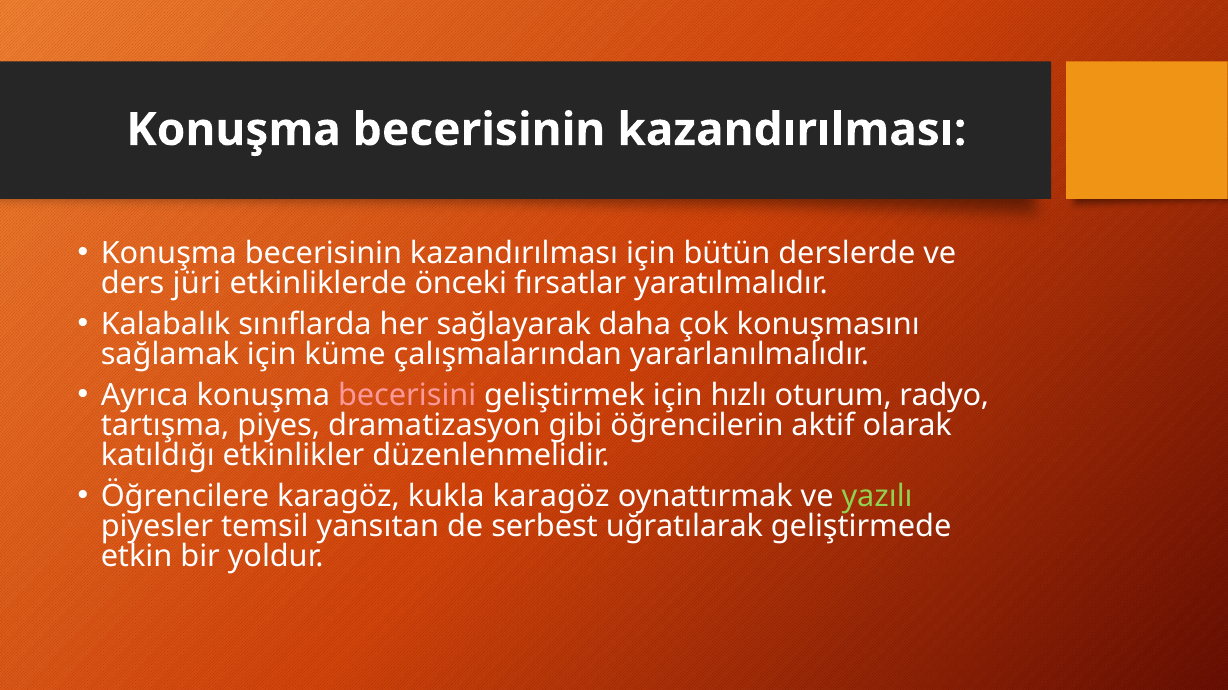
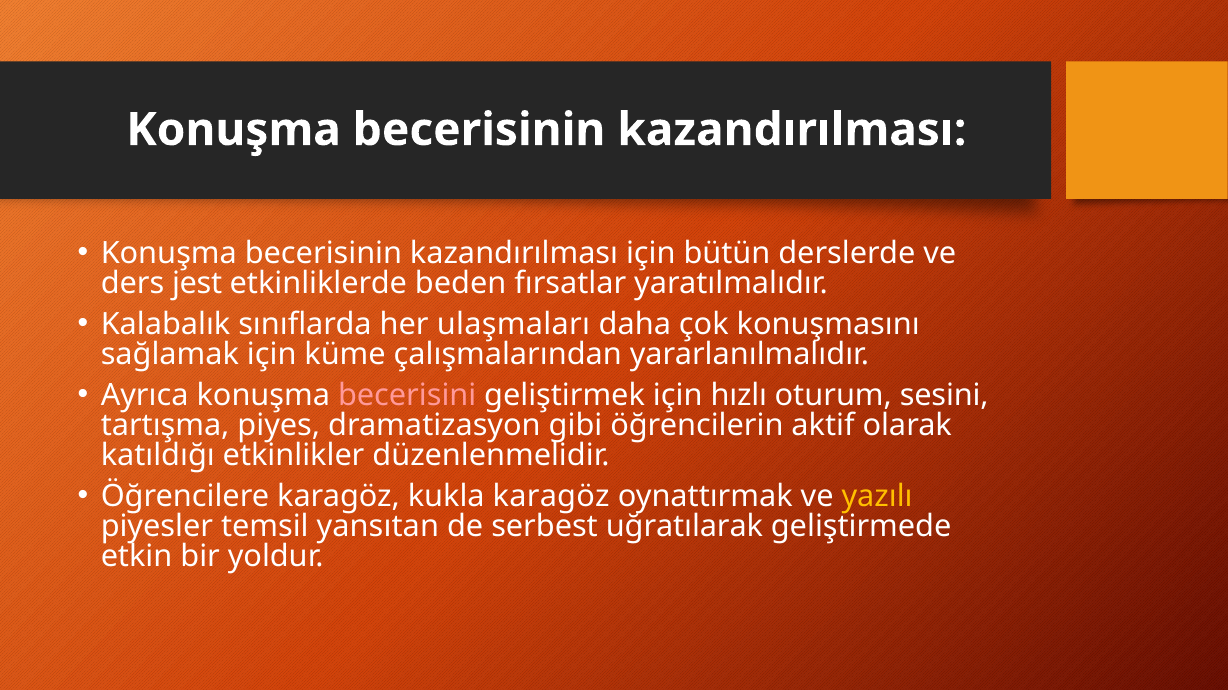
jüri: jüri -> jest
önceki: önceki -> beden
sağlayarak: sağlayarak -> ulaşmaları
radyo: radyo -> sesini
yazılı colour: light green -> yellow
